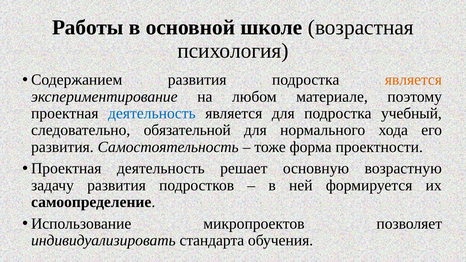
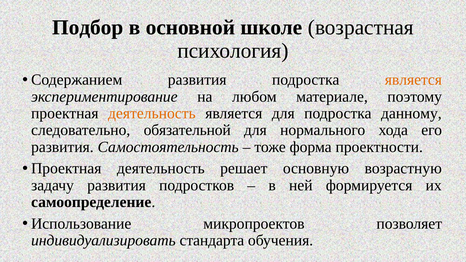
Работы: Работы -> Подбор
деятельность at (152, 113) colour: blue -> orange
учебный: учебный -> данному
